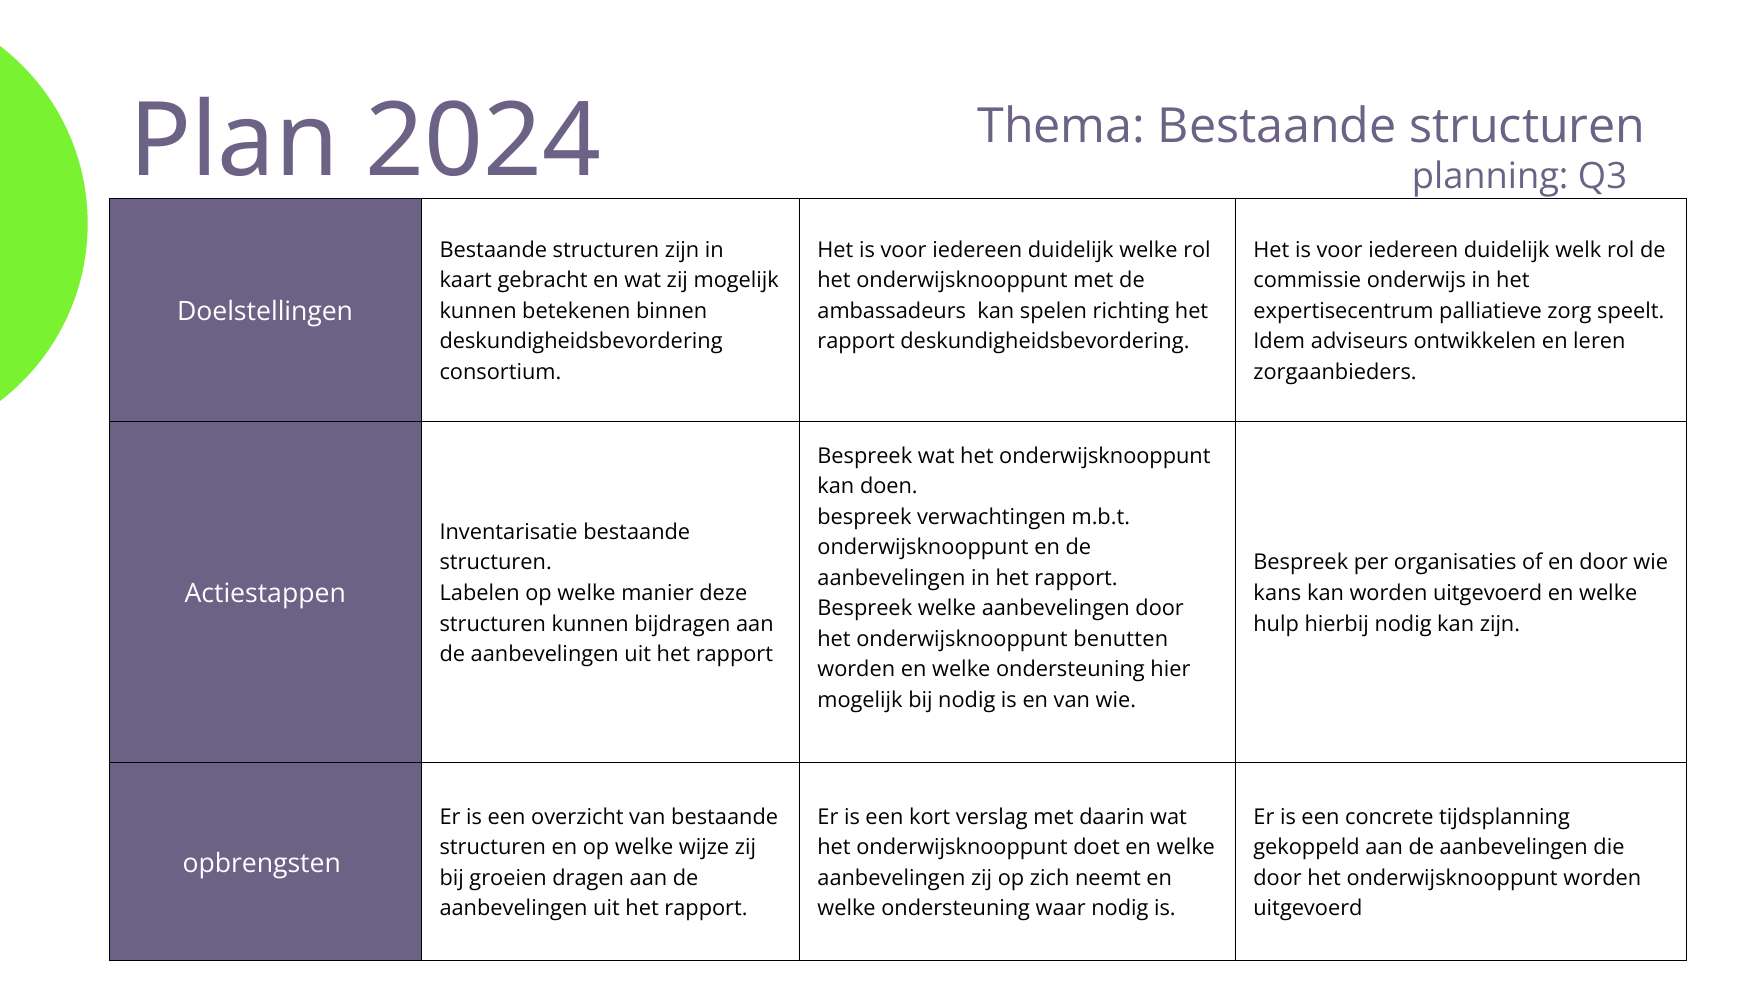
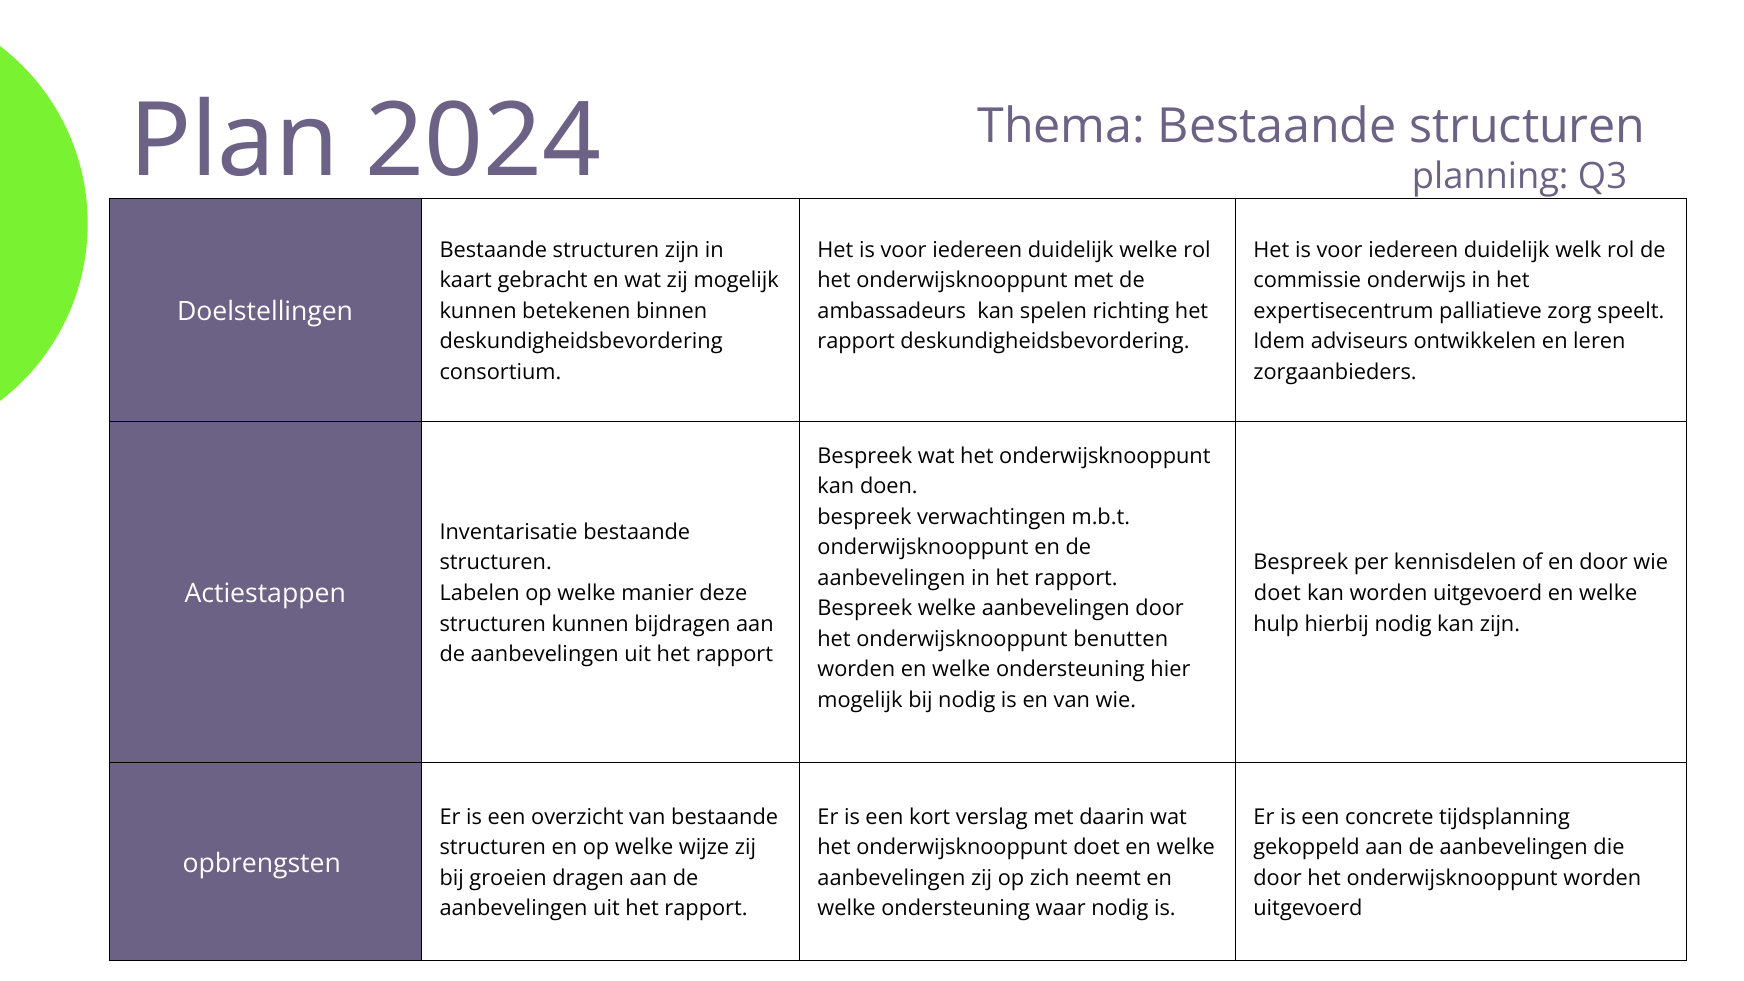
organisaties: organisaties -> kennisdelen
kans at (1277, 593): kans -> doet
